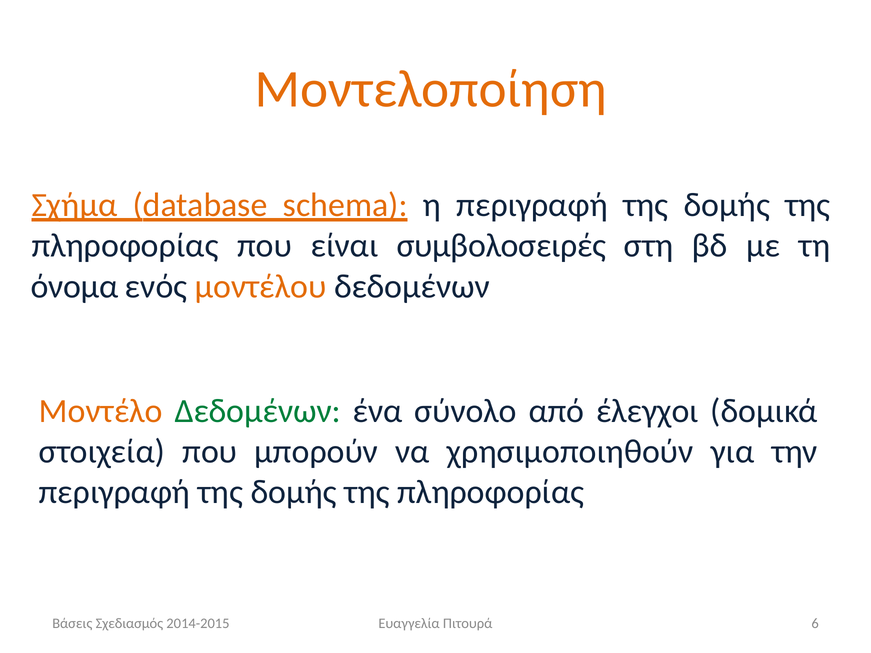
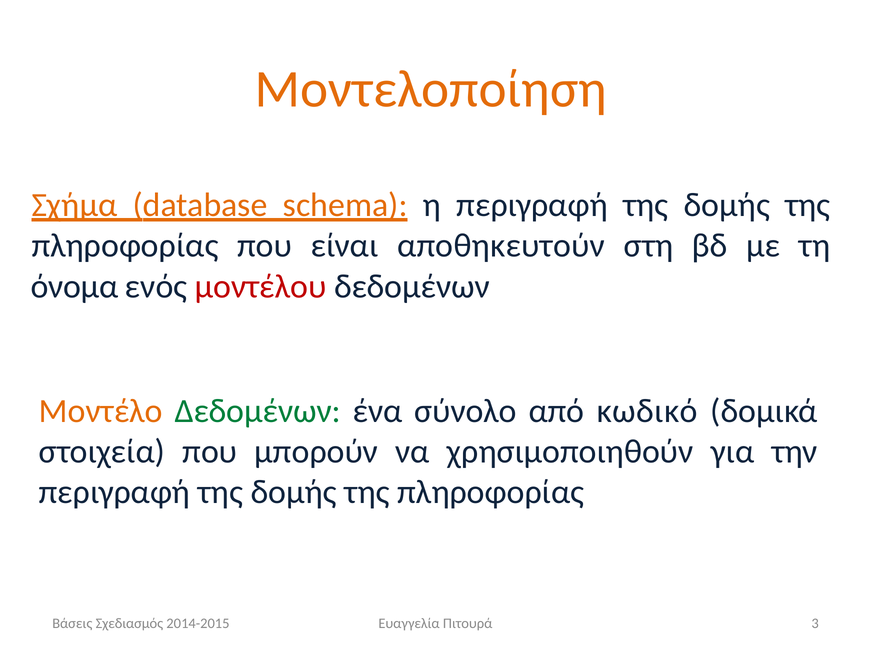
συμβολοσειρές: συμβολοσειρές -> αποθηκευτούν
μοντέλου colour: orange -> red
έλεγχοι: έλεγχοι -> κωδικό
6: 6 -> 3
